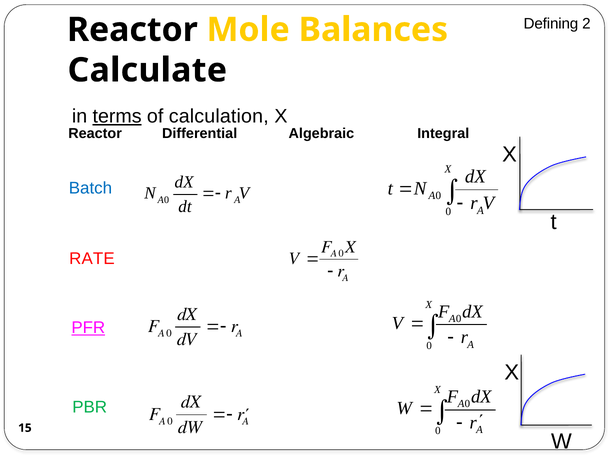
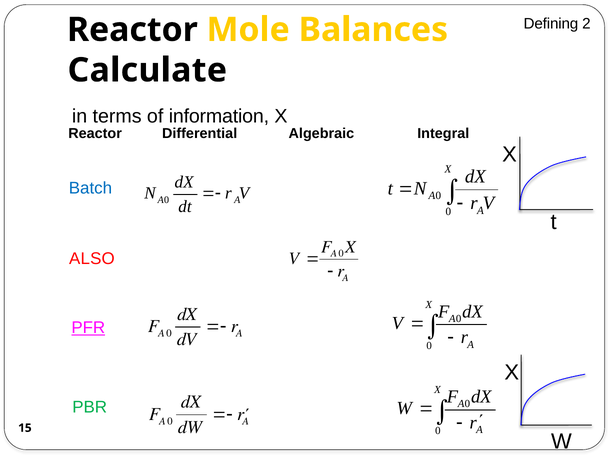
terms underline: present -> none
calculation: calculation -> information
RATE: RATE -> ALSO
